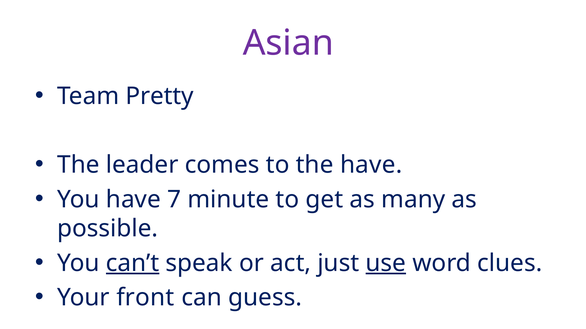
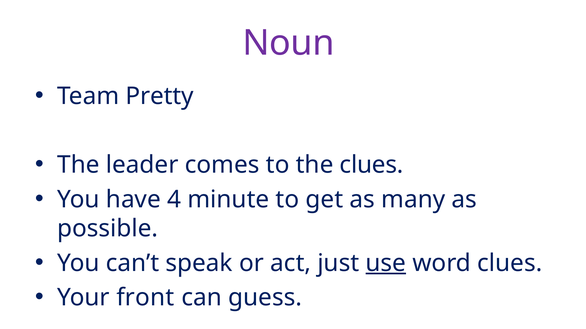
Asian: Asian -> Noun
the have: have -> clues
7: 7 -> 4
can’t underline: present -> none
